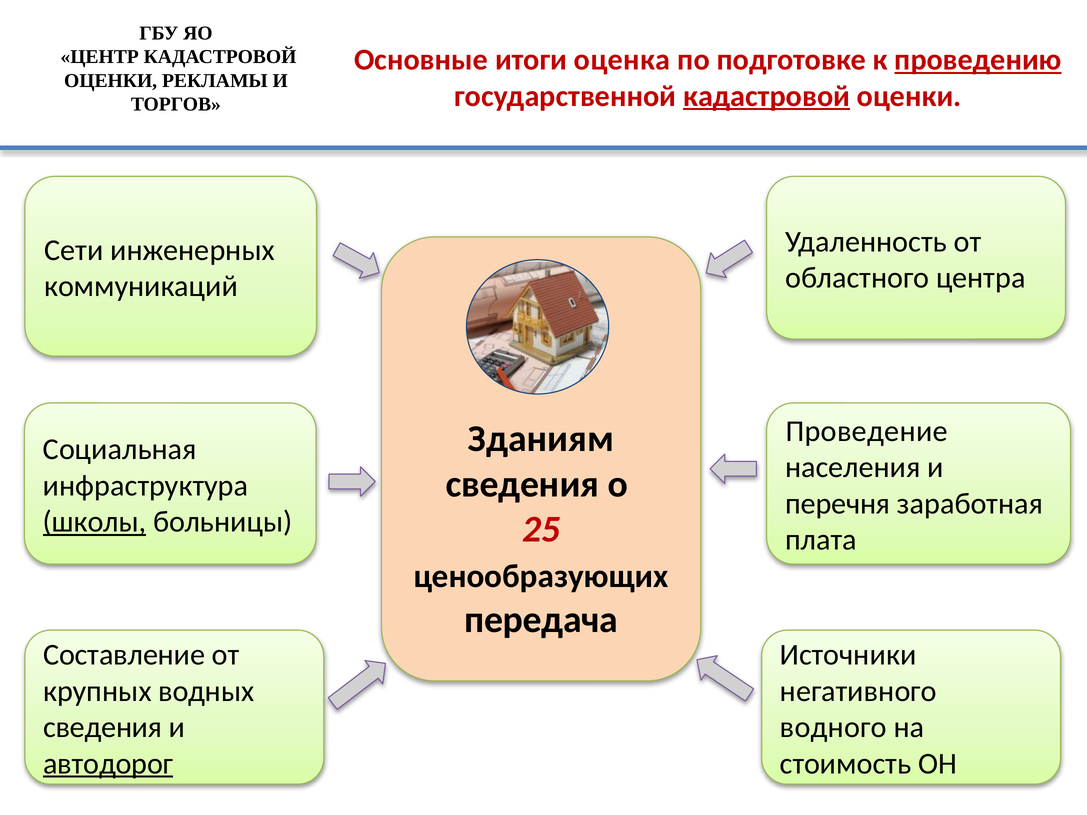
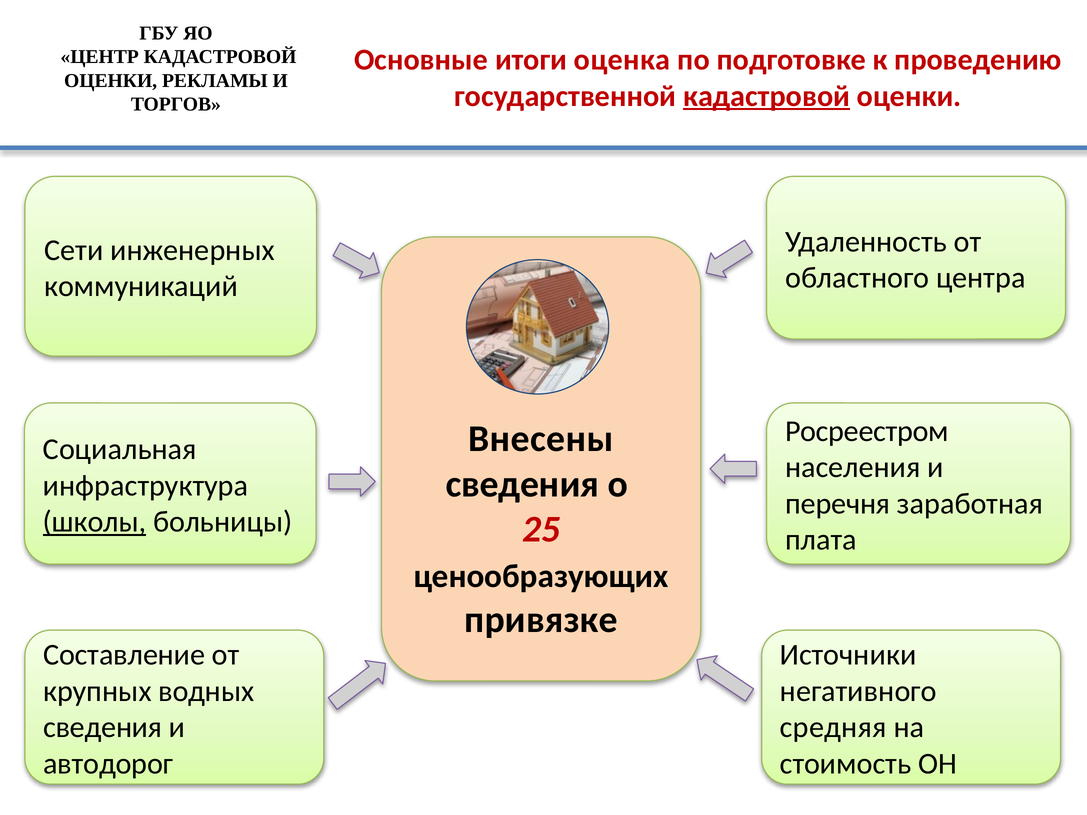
проведению underline: present -> none
Проведение: Проведение -> Росреестром
Зданиям: Зданиям -> Внесены
передача: передача -> привязке
водного: водного -> средняя
автодорог underline: present -> none
